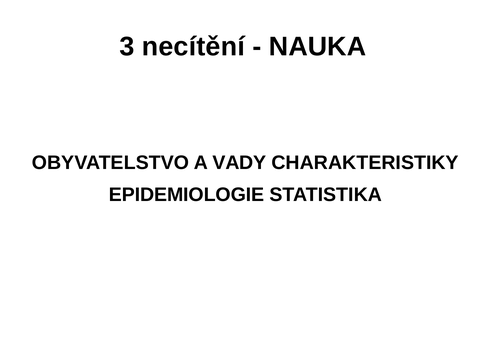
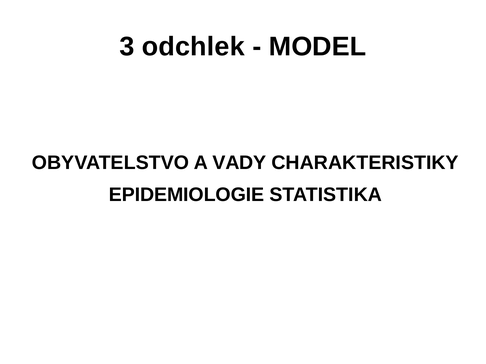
necítění: necítění -> odchlek
NAUKA: NAUKA -> MODEL
